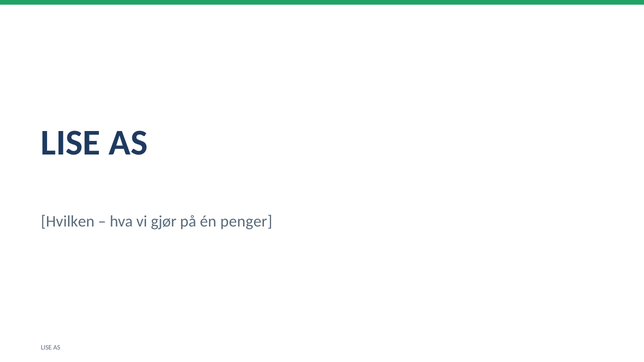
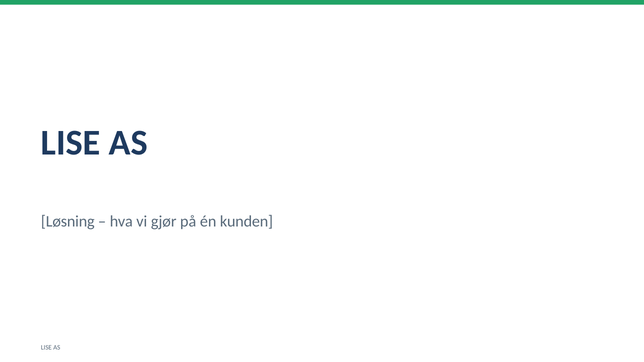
Hvilken: Hvilken -> Løsning
penger: penger -> kunden
